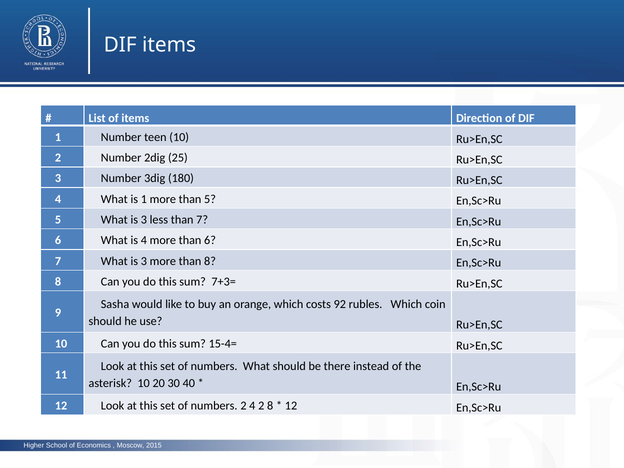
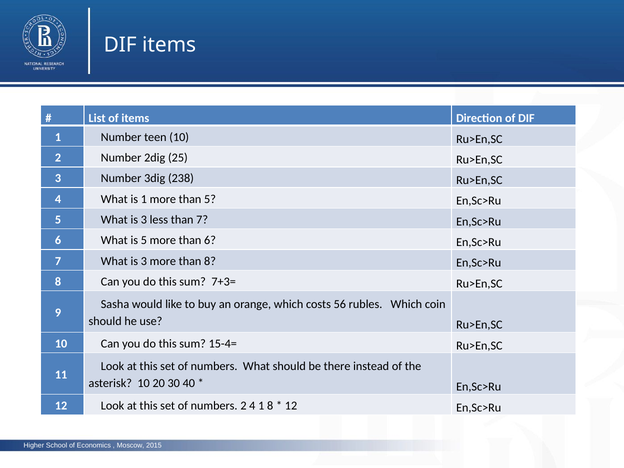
180: 180 -> 238
is 4: 4 -> 5
92: 92 -> 56
4 2: 2 -> 1
